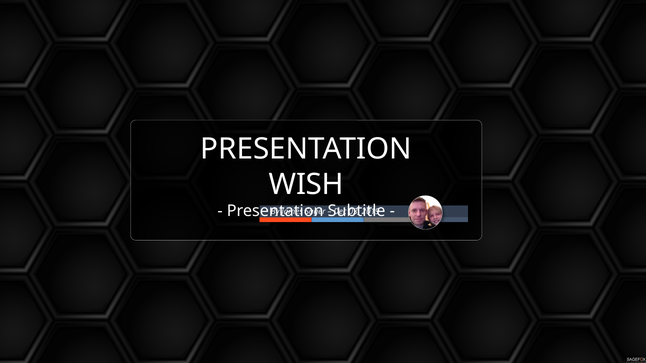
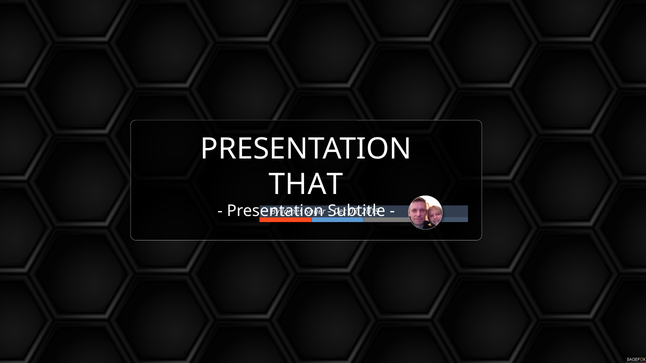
WISH: WISH -> THAT
